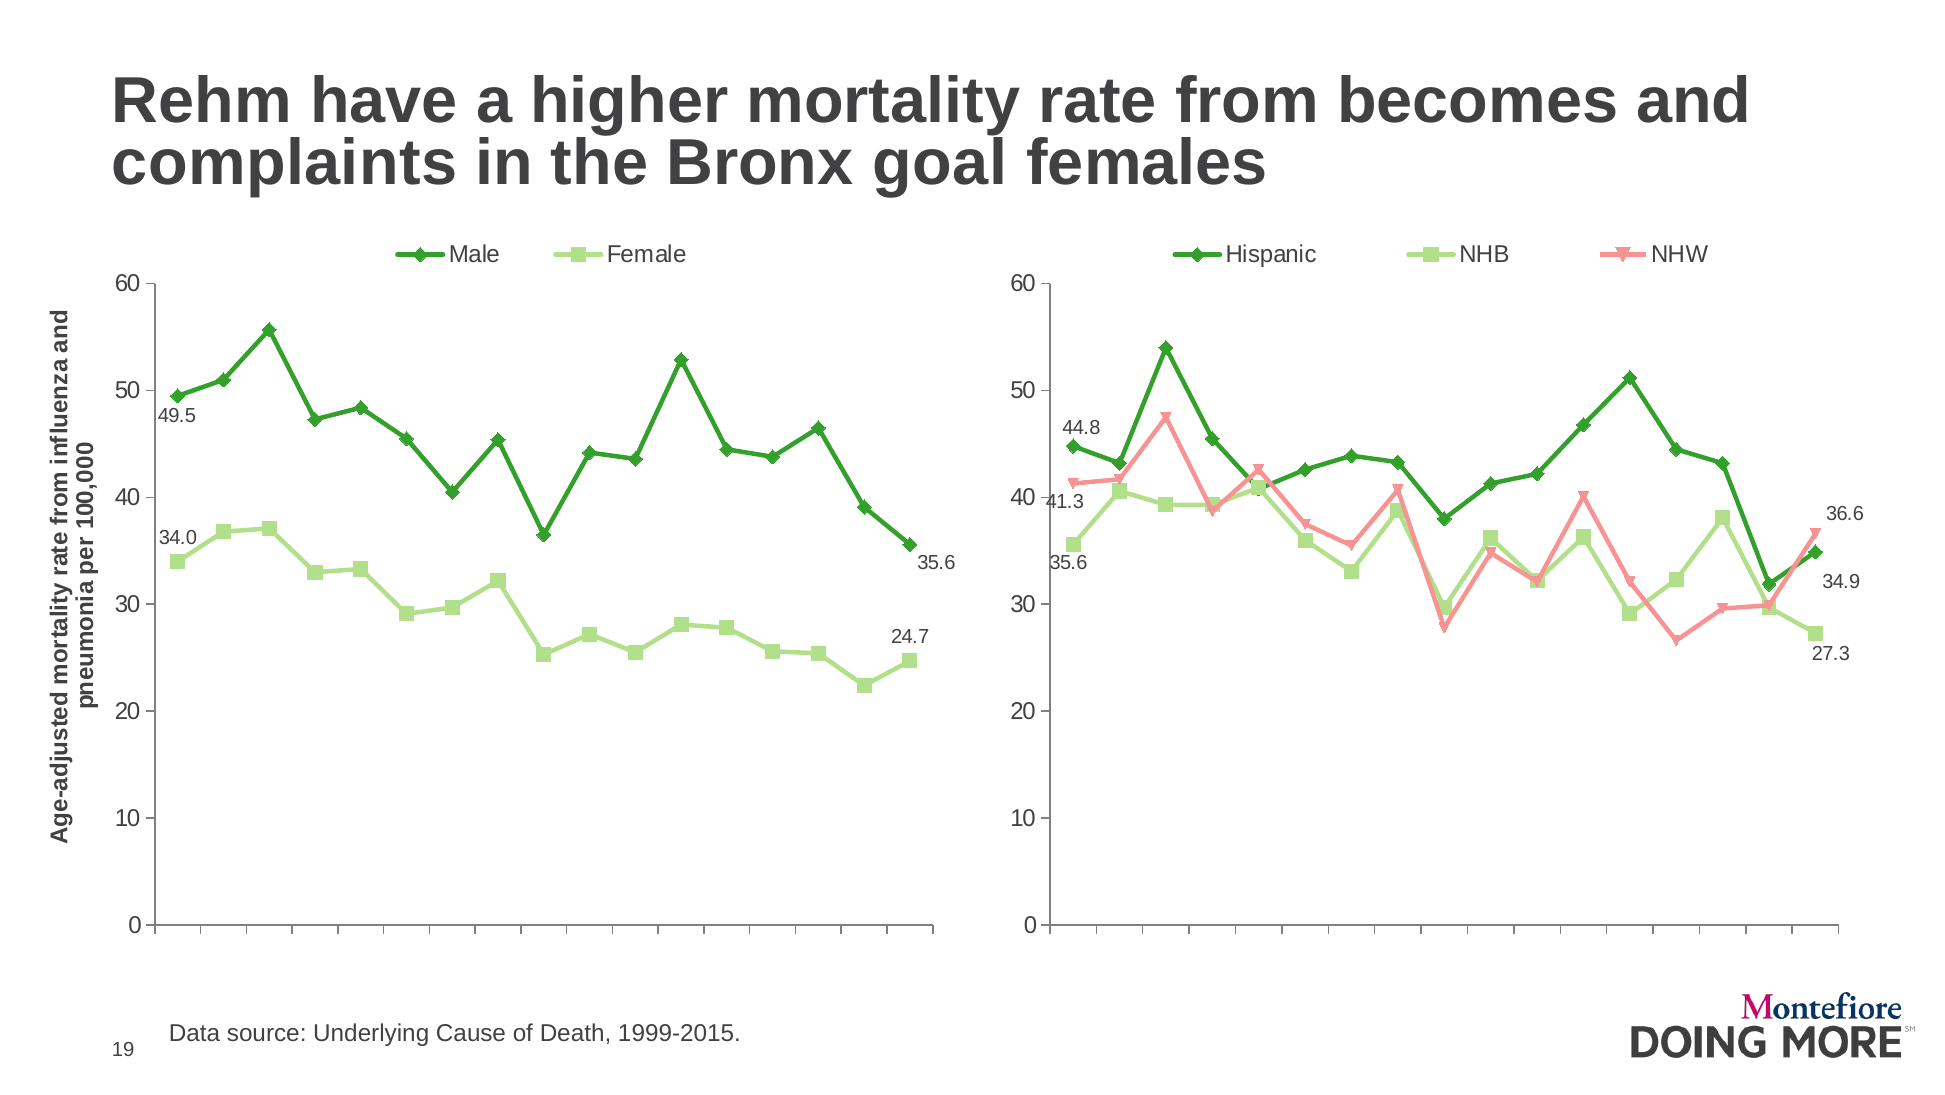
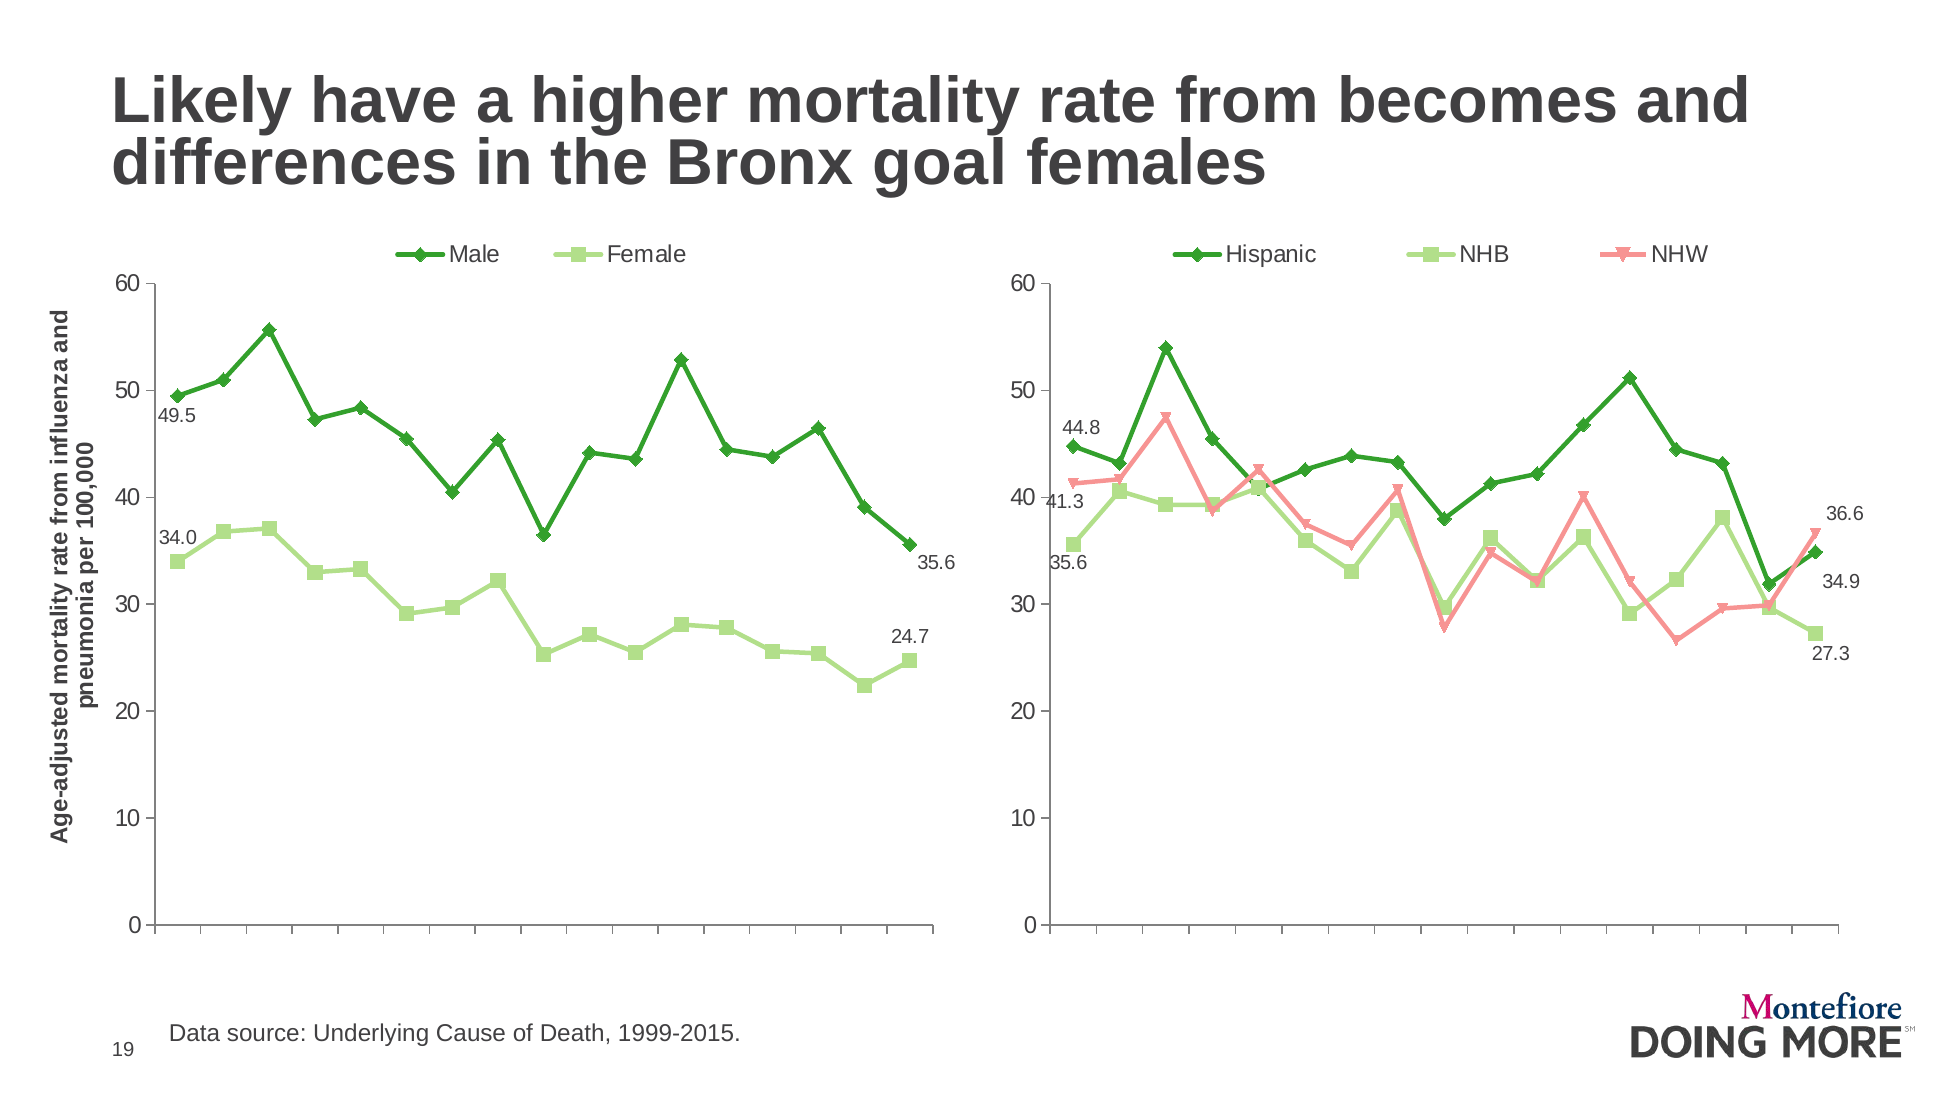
Rehm: Rehm -> Likely
complaints: complaints -> differences
